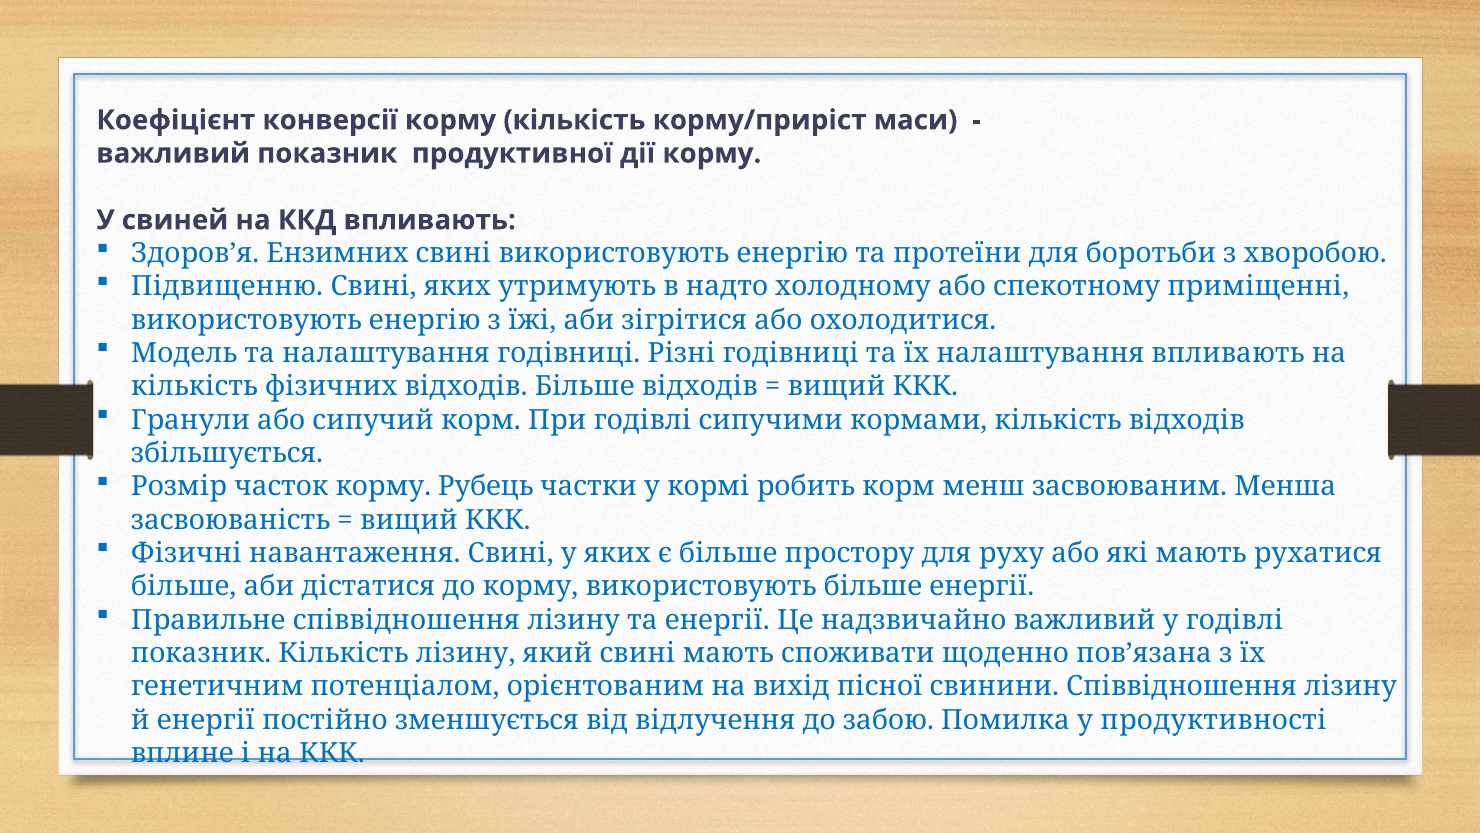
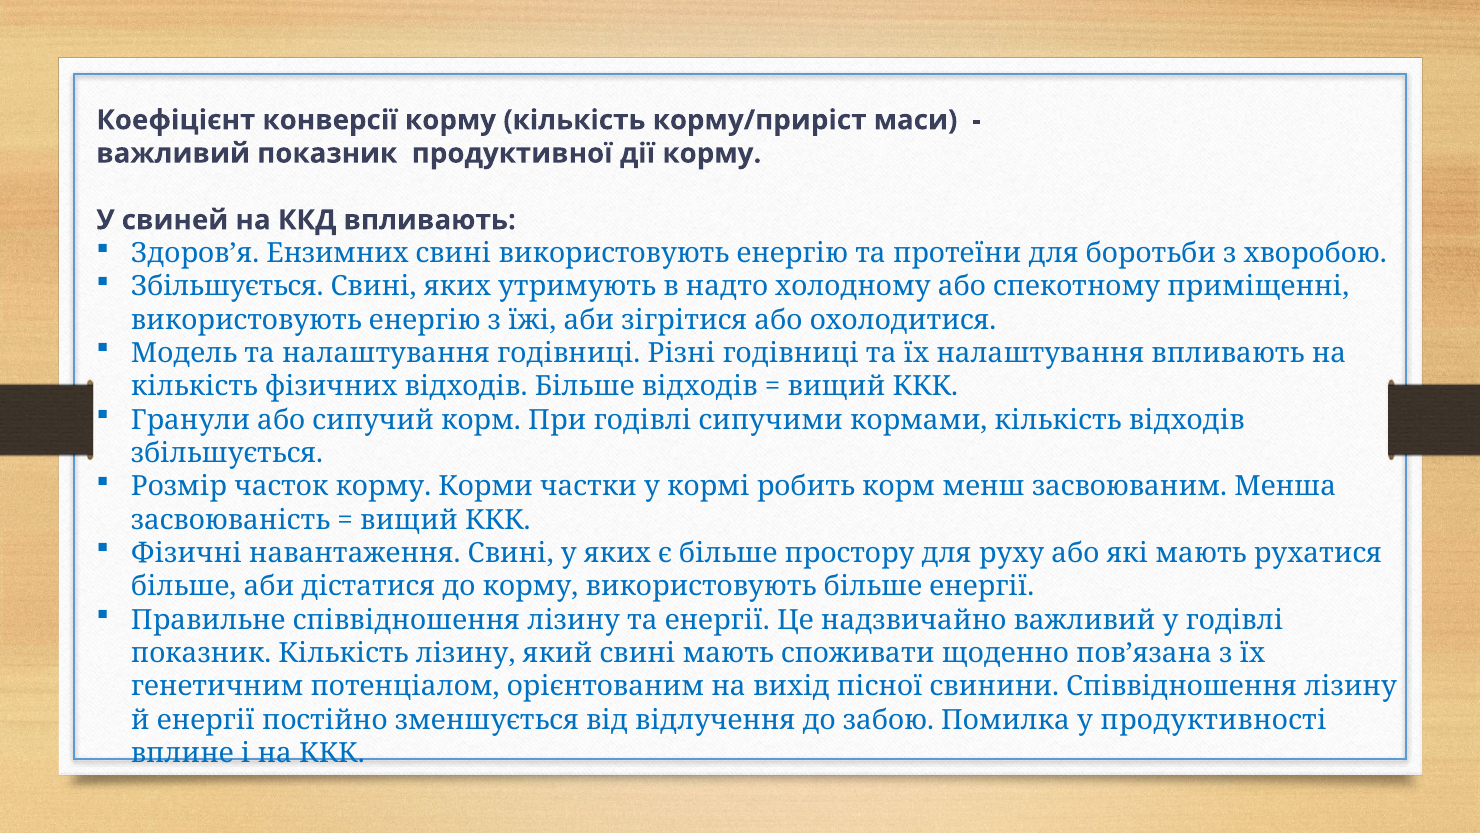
Підвищенню at (227, 287): Підвищенню -> Збільшується
Рубець: Рубець -> Корми
